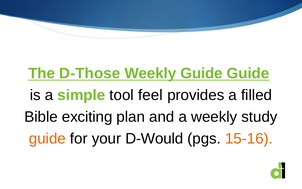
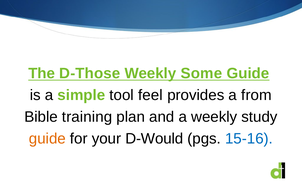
Weekly Guide: Guide -> Some
filled: filled -> from
exciting: exciting -> training
15-16 colour: orange -> blue
